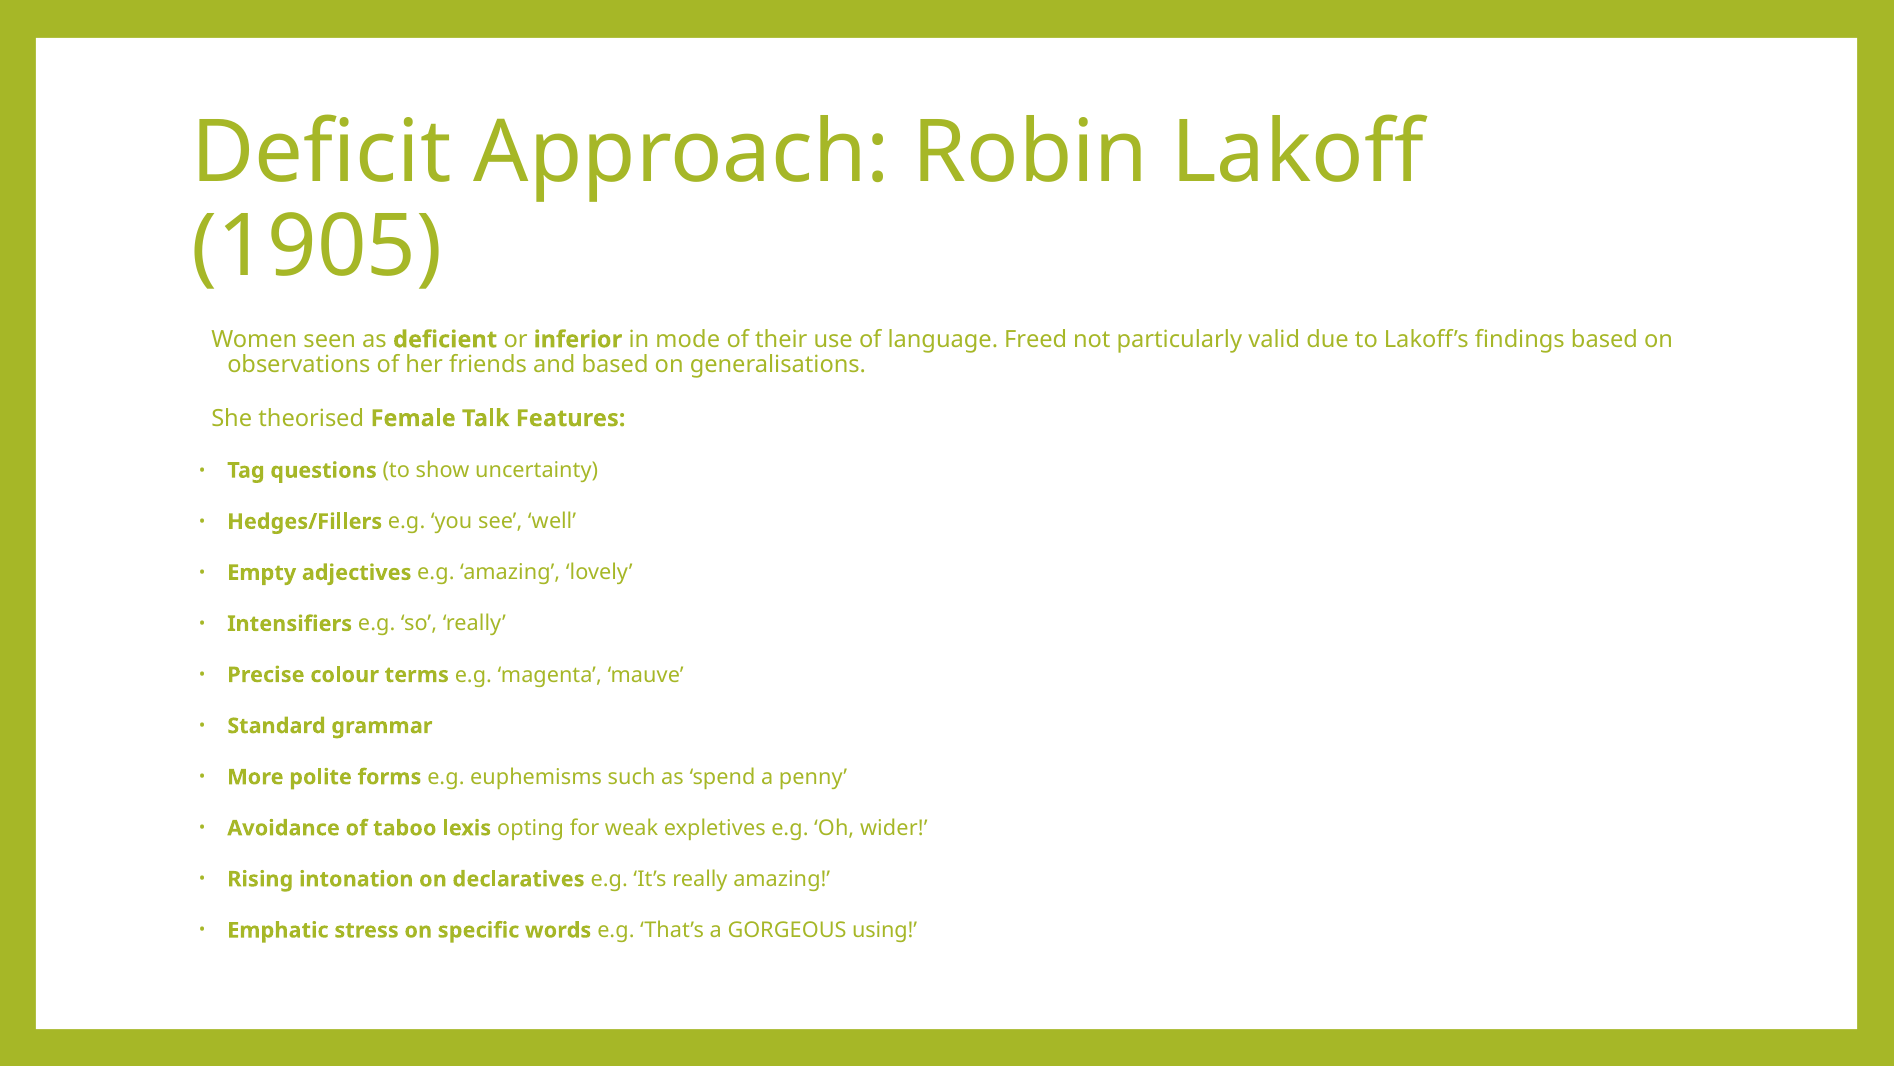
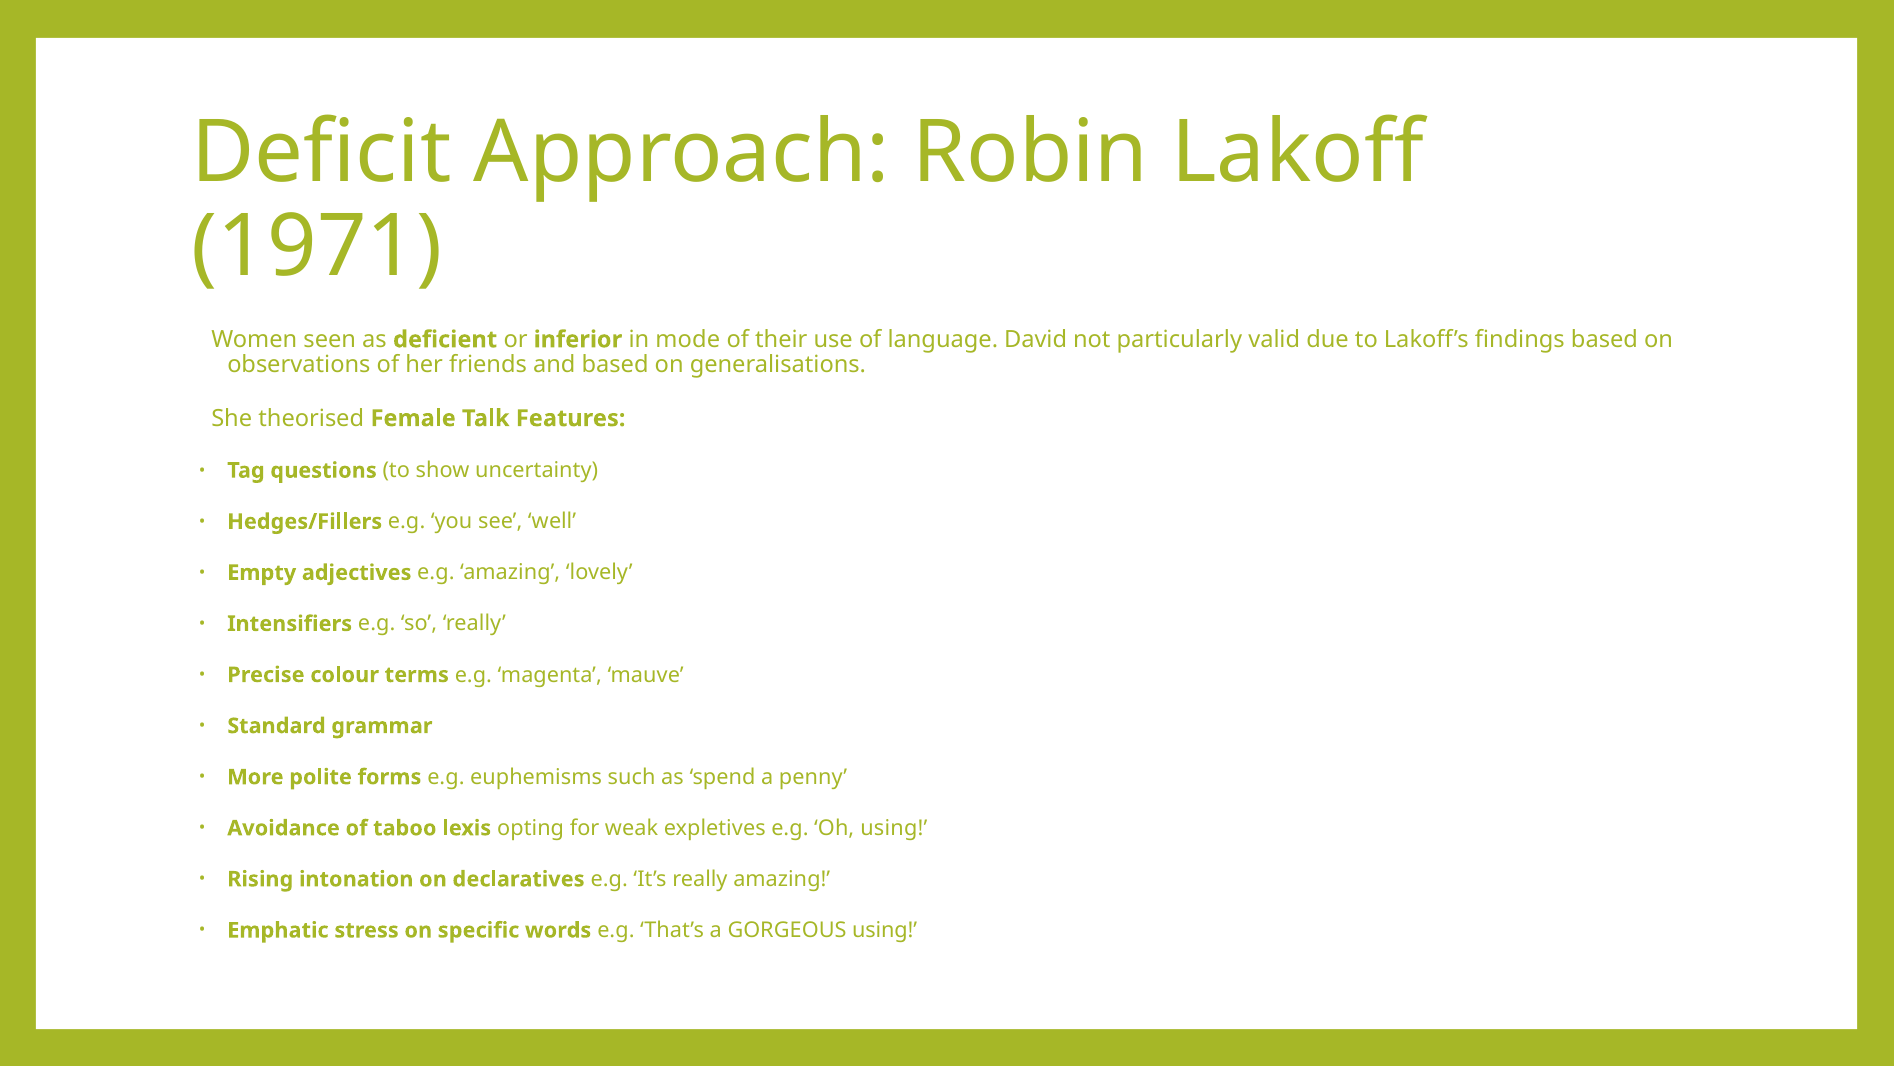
1905: 1905 -> 1971
Freed: Freed -> David
Oh wider: wider -> using
